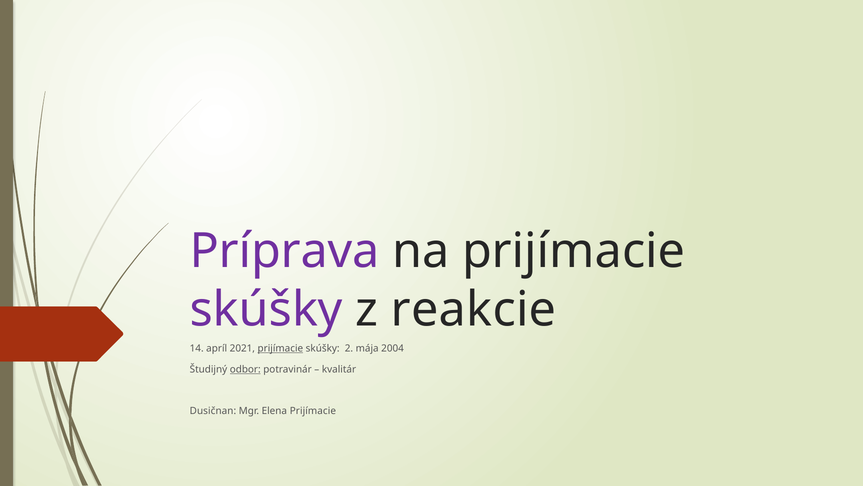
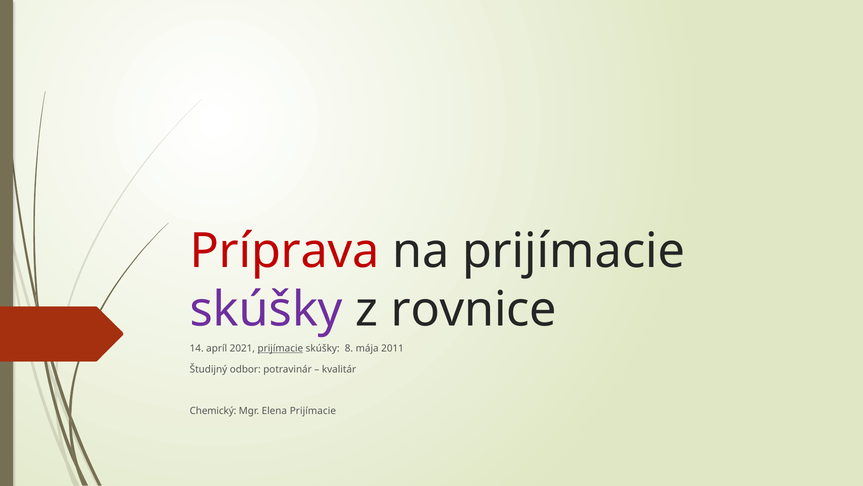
Príprava colour: purple -> red
reakcie: reakcie -> rovnice
2: 2 -> 8
2004: 2004 -> 2011
odbor underline: present -> none
Dusičnan: Dusičnan -> Chemický
